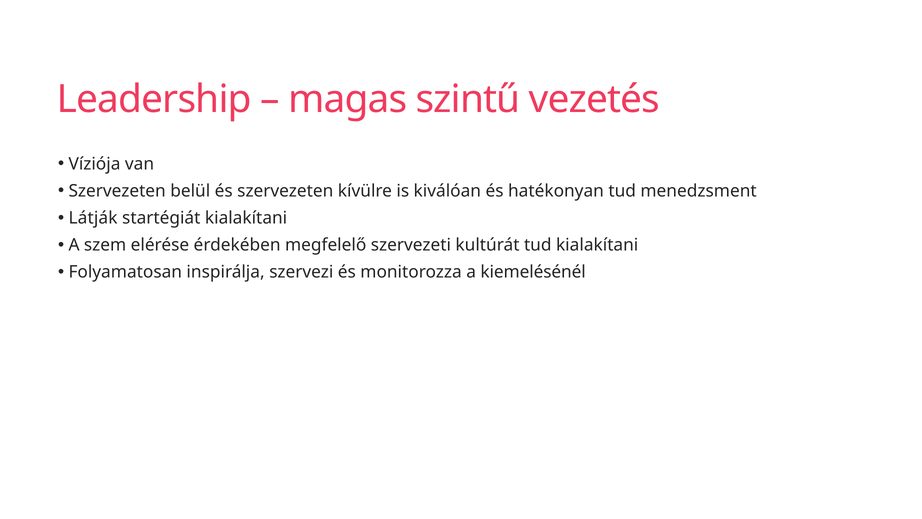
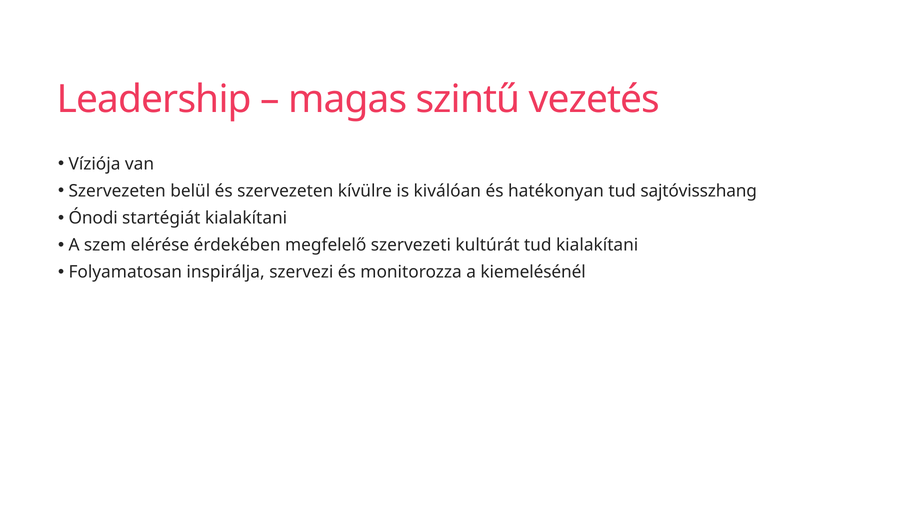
menedzsment: menedzsment -> sajtóvisszhang
Látják: Látják -> Ónodi
